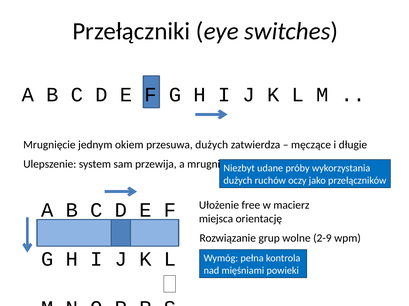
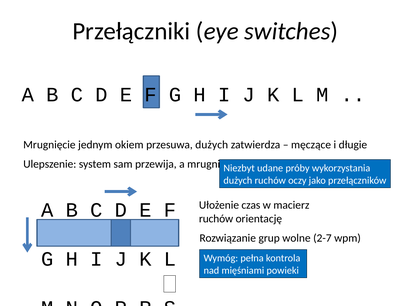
free: free -> czas
miejsca at (216, 219): miejsca -> ruchów
2-9: 2-9 -> 2-7
